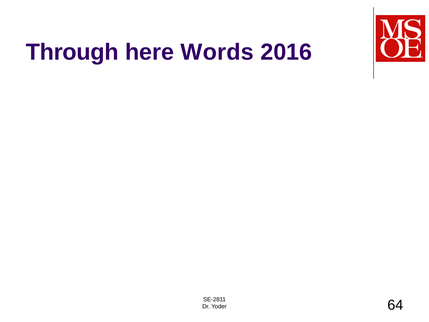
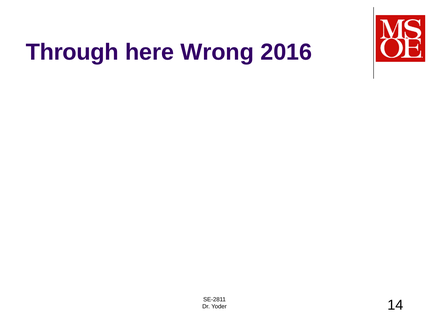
Words: Words -> Wrong
64: 64 -> 14
